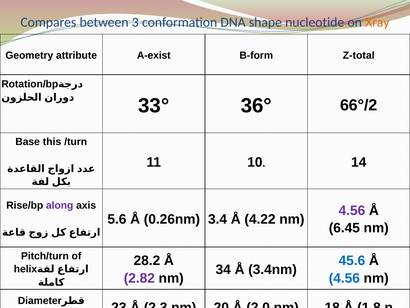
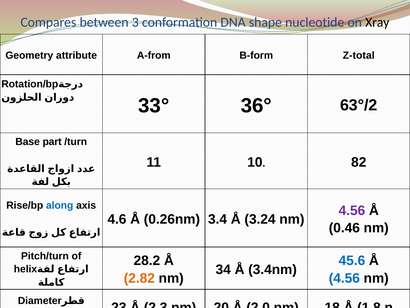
Xray colour: orange -> black
A-exist: A-exist -> A-from
66°/2: 66°/2 -> 63°/2
this: this -> part
14: 14 -> 82
along colour: purple -> blue
5.6: 5.6 -> 4.6
4.22: 4.22 -> 3.24
6.45: 6.45 -> 0.46
2.82 colour: purple -> orange
